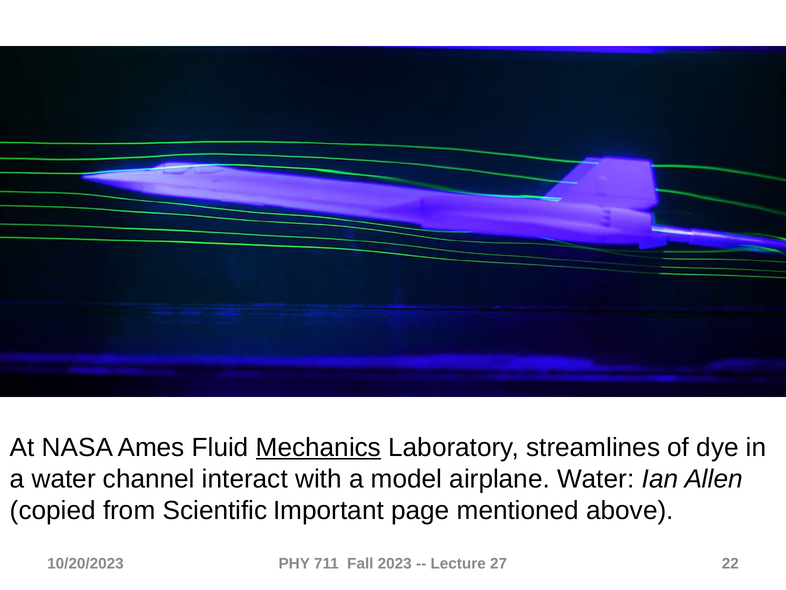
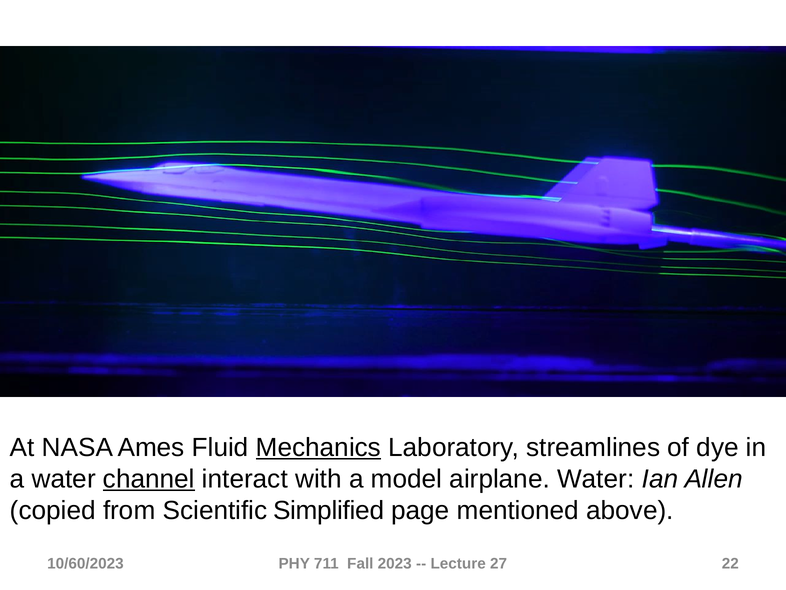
channel underline: none -> present
Important: Important -> Simplified
10/20/2023: 10/20/2023 -> 10/60/2023
